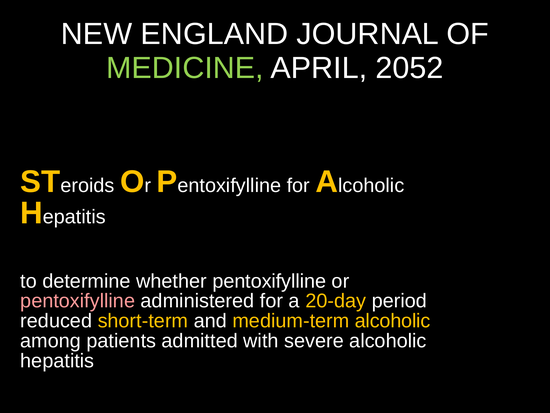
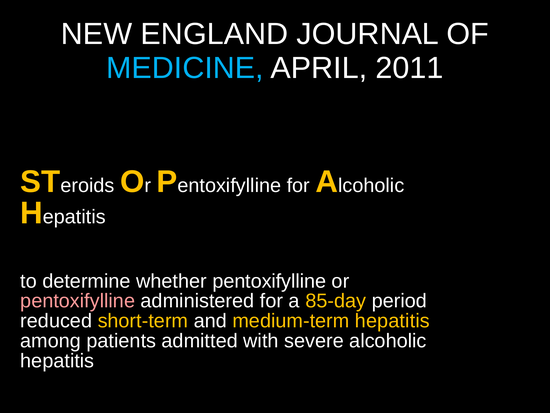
MEDICINE colour: light green -> light blue
2052: 2052 -> 2011
20-day: 20-day -> 85-day
medium-term alcoholic: alcoholic -> hepatitis
